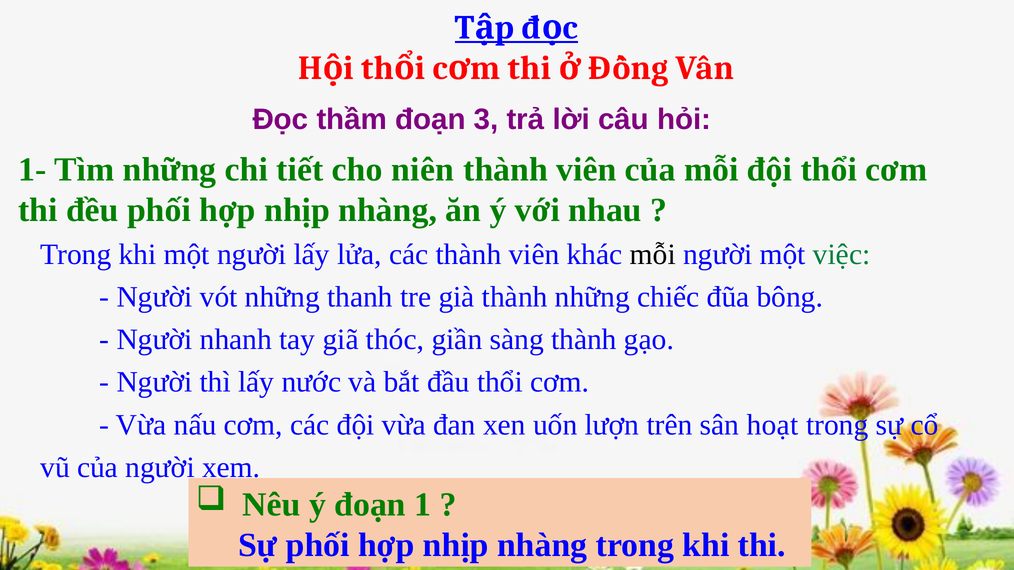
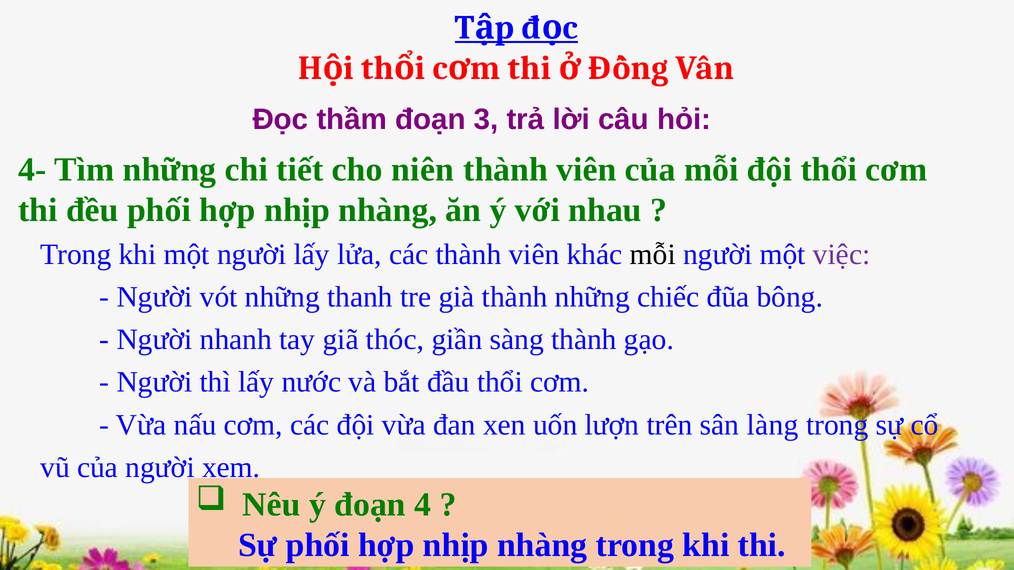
1-: 1- -> 4-
việc colour: green -> purple
hoạt: hoạt -> làng
1: 1 -> 4
